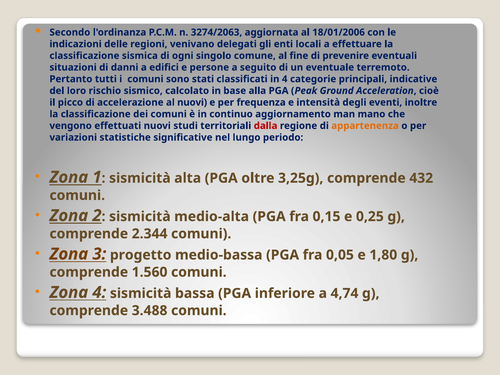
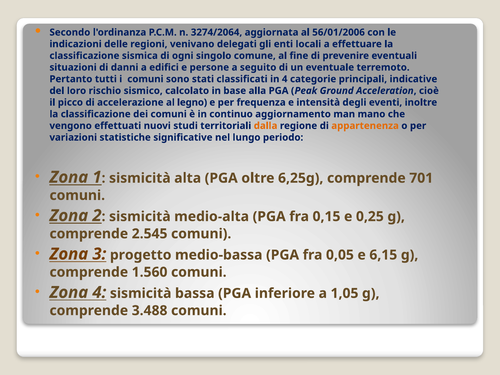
3274/2063: 3274/2063 -> 3274/2064
18/01/2006: 18/01/2006 -> 56/01/2006
al nuovi: nuovi -> legno
dalla colour: red -> orange
3,25g: 3,25g -> 6,25g
432: 432 -> 701
2.344: 2.344 -> 2.545
1,80: 1,80 -> 6,15
4,74: 4,74 -> 1,05
